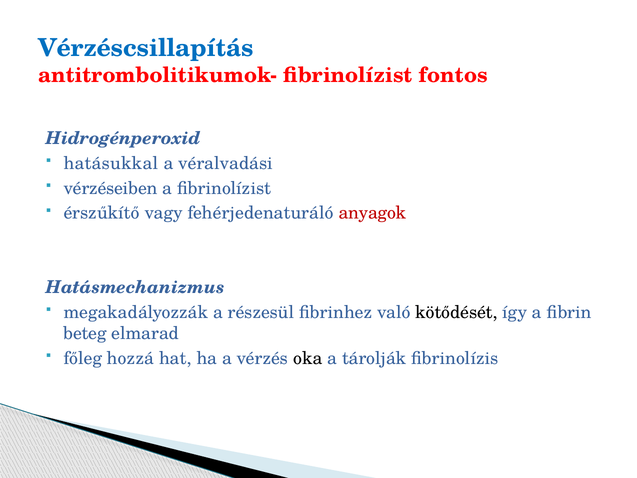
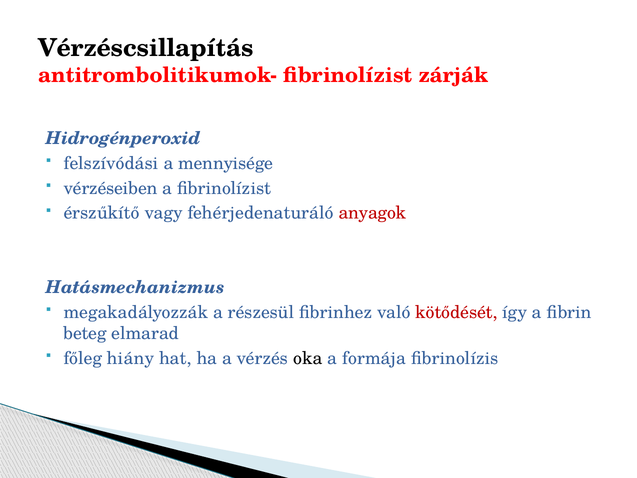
Vérzéscsillapítás colour: blue -> black
fontos: fontos -> zárják
hatásukkal: hatásukkal -> felszívódási
véralvadási: véralvadási -> mennyisége
kötődését colour: black -> red
hozzá: hozzá -> hiány
tárolják: tárolják -> formája
